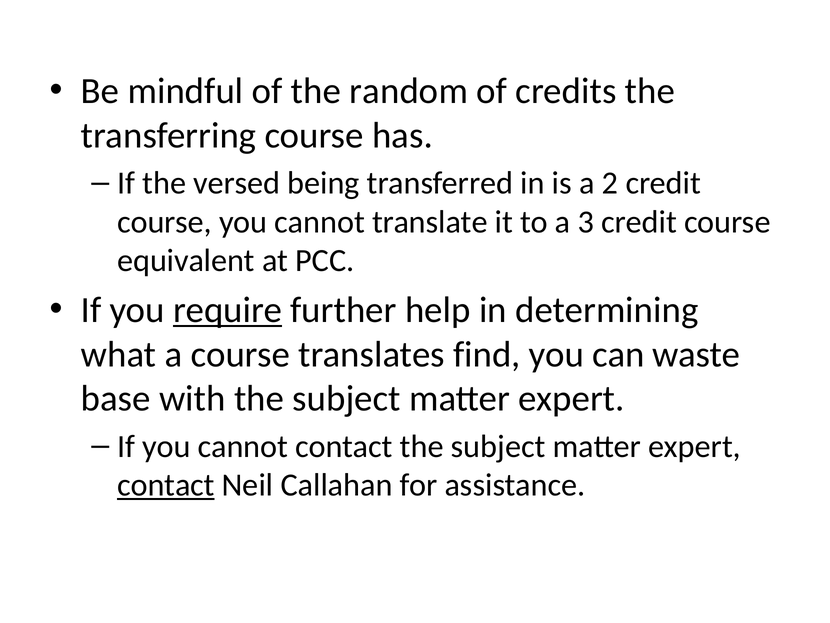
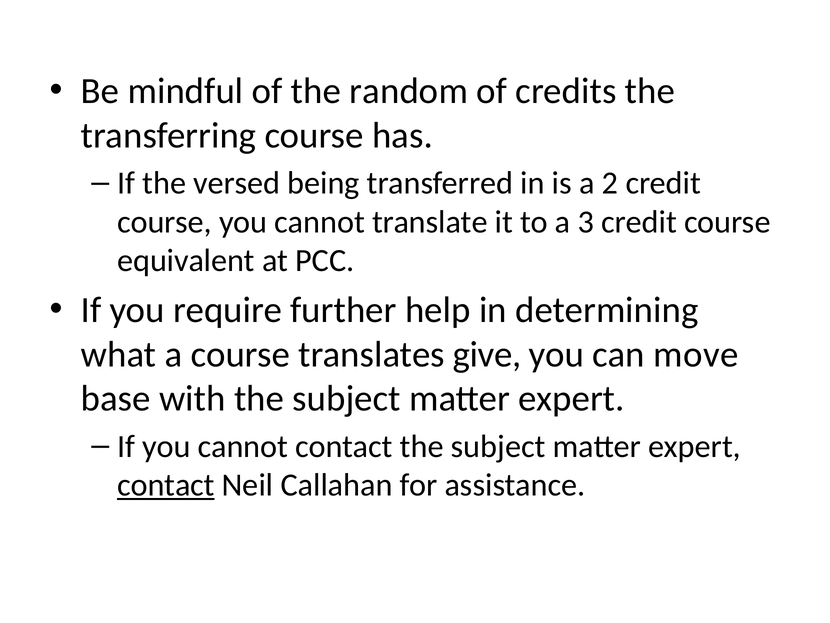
require underline: present -> none
find: find -> give
waste: waste -> move
